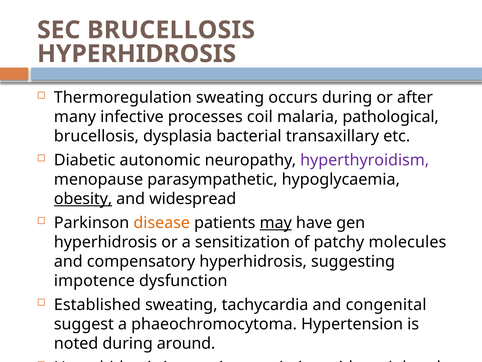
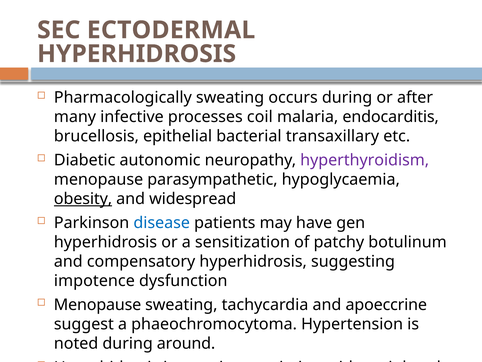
SEC BRUCELLOSIS: BRUCELLOSIS -> ECTODERMAL
Thermoregulation: Thermoregulation -> Pharmacologically
pathological: pathological -> endocarditis
dysplasia: dysplasia -> epithelial
disease colour: orange -> blue
may underline: present -> none
molecules: molecules -> botulinum
Established at (97, 304): Established -> Menopause
congenital: congenital -> apoeccrine
